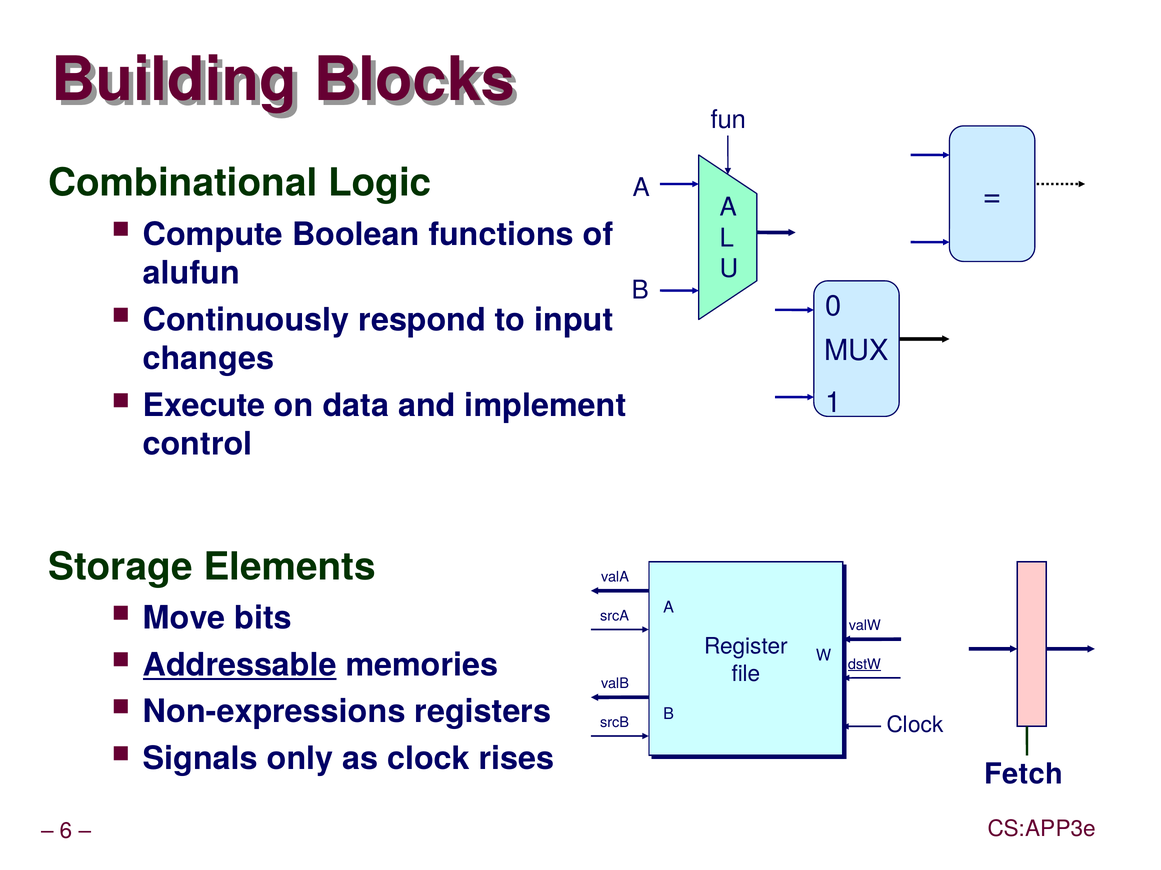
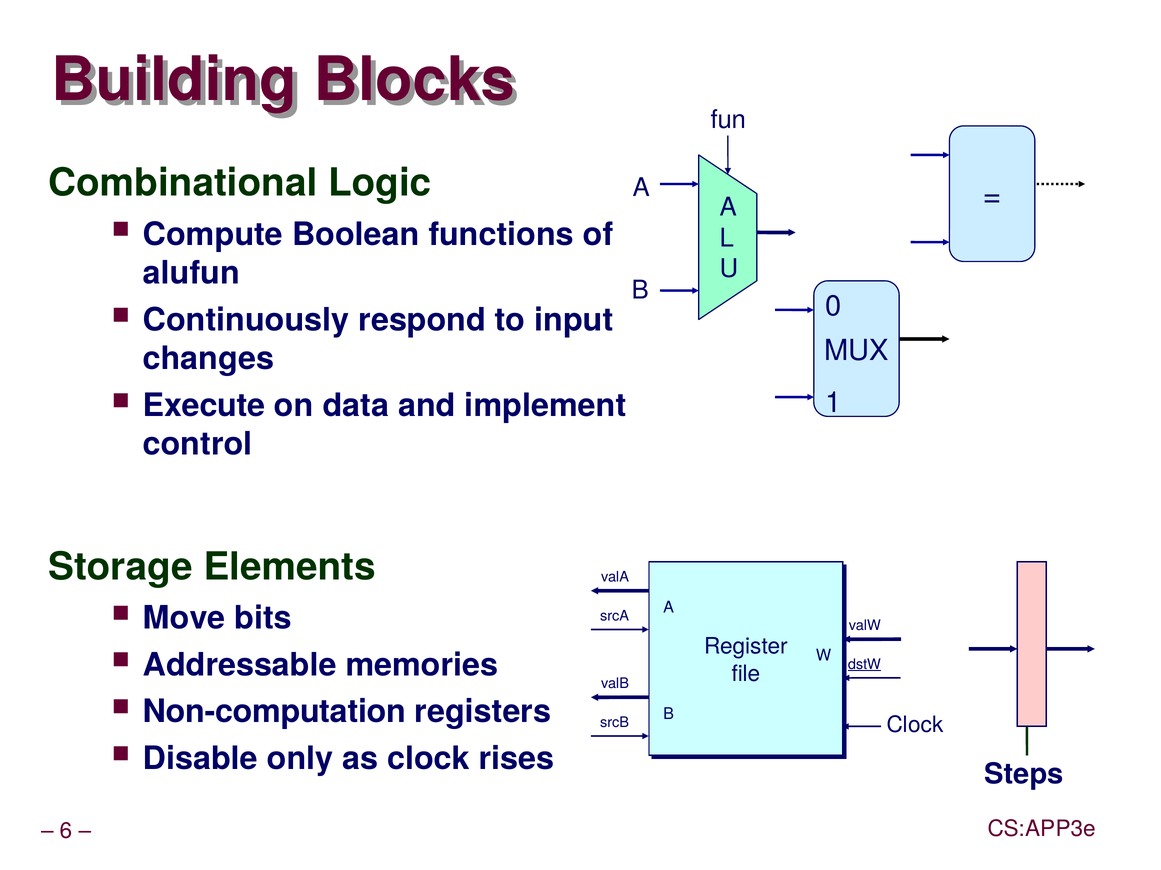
Addressable underline: present -> none
Non-expressions: Non-expressions -> Non-computation
Signals: Signals -> Disable
Fetch: Fetch -> Steps
